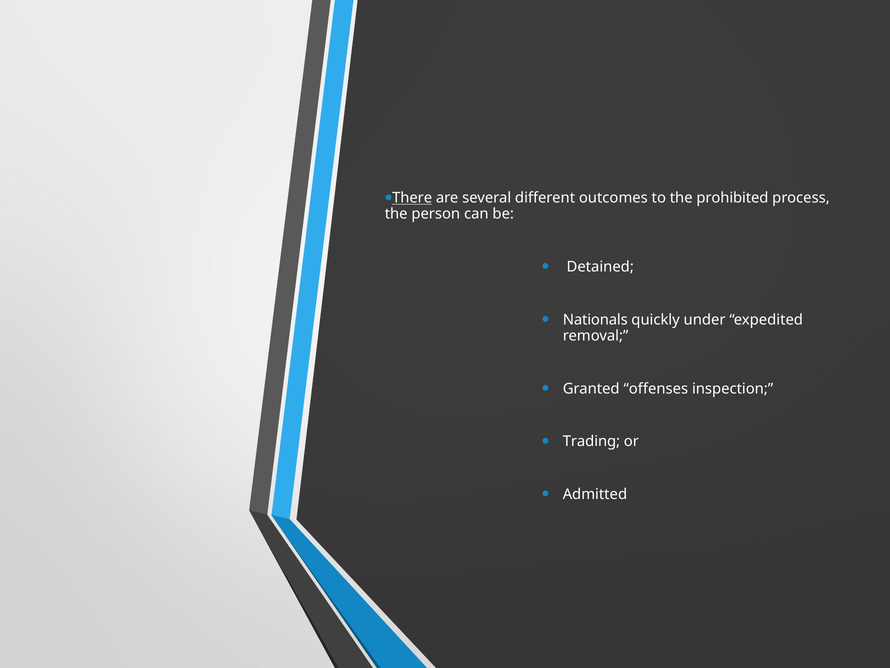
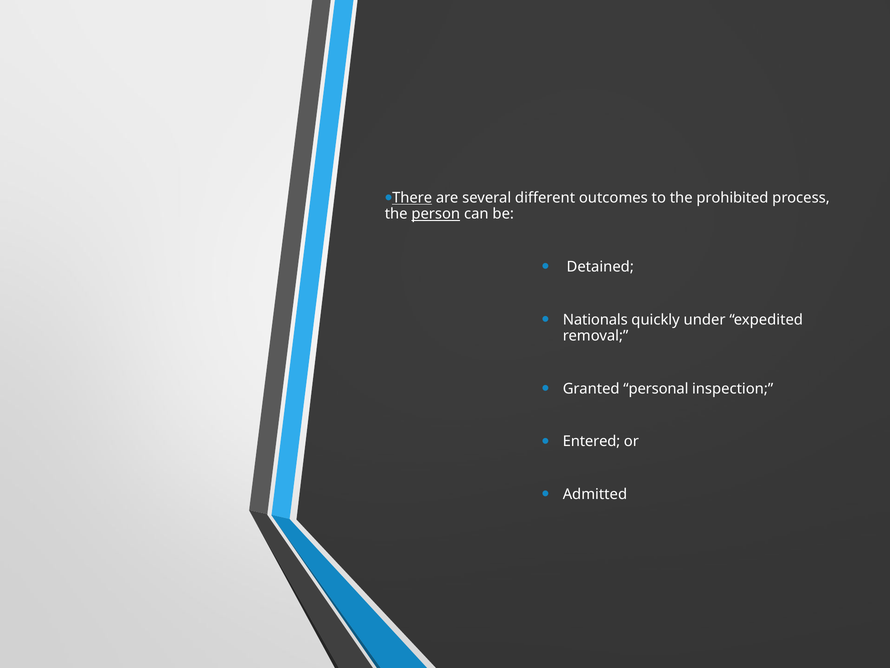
person underline: none -> present
offenses: offenses -> personal
Trading: Trading -> Entered
